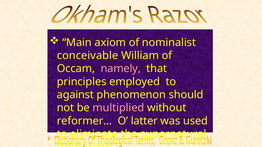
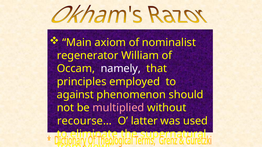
conceivable: conceivable -> regenerator
namely colour: pink -> white
reformer…: reformer… -> recourse…
